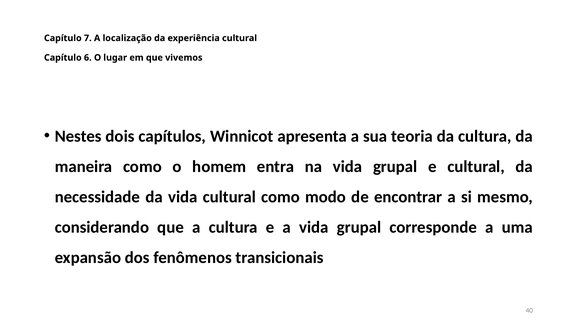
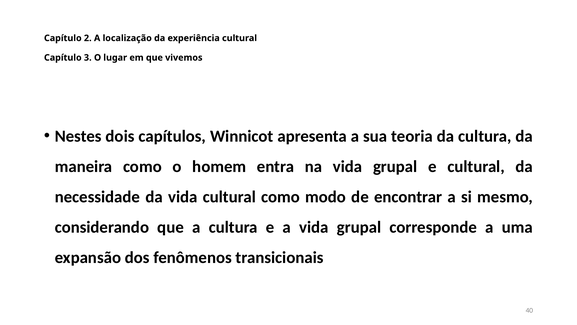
7: 7 -> 2
6: 6 -> 3
